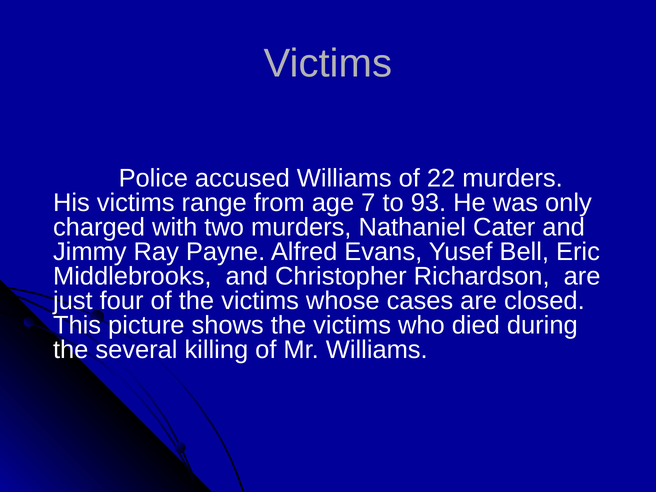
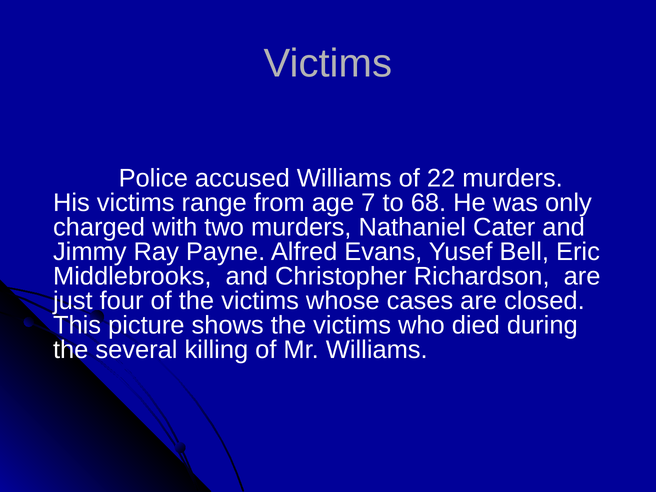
93: 93 -> 68
